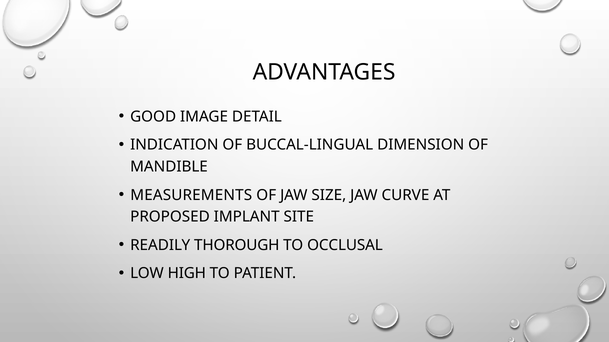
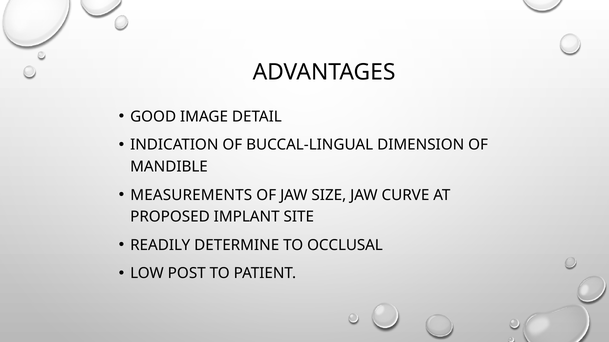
THOROUGH: THOROUGH -> DETERMINE
HIGH: HIGH -> POST
